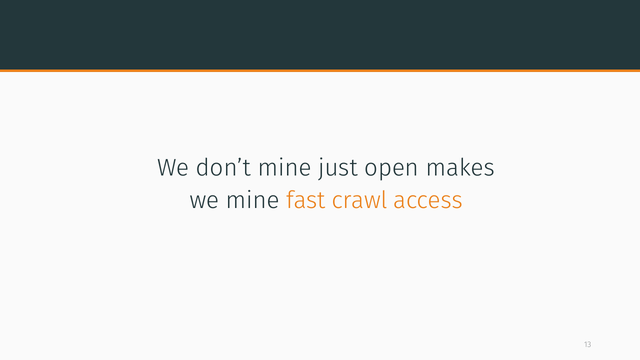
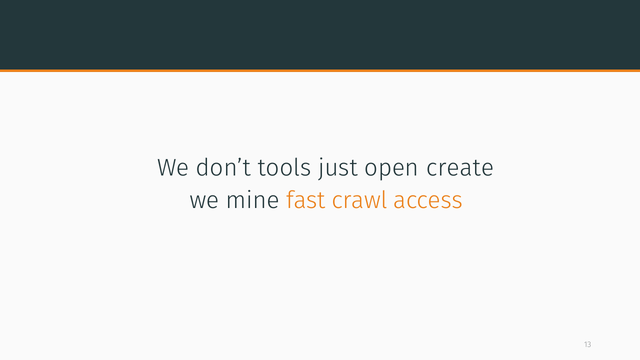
don’t mine: mine -> tools
makes: makes -> create
